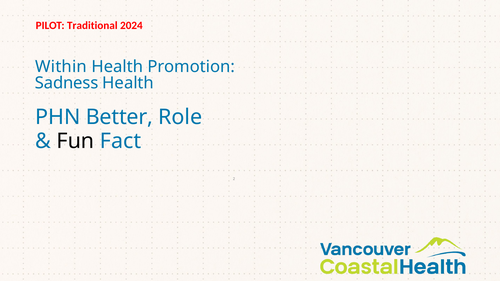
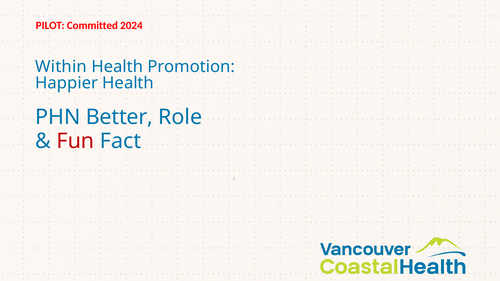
Traditional: Traditional -> Committed
Sadness: Sadness -> Happier
Fun colour: black -> red
